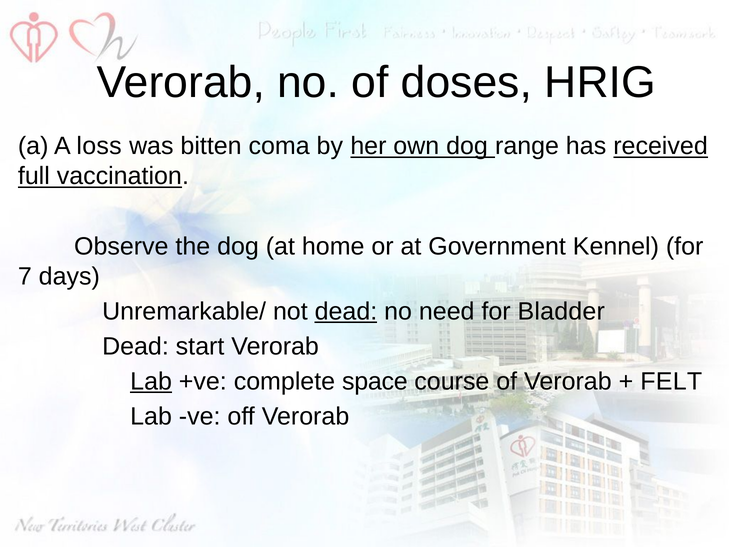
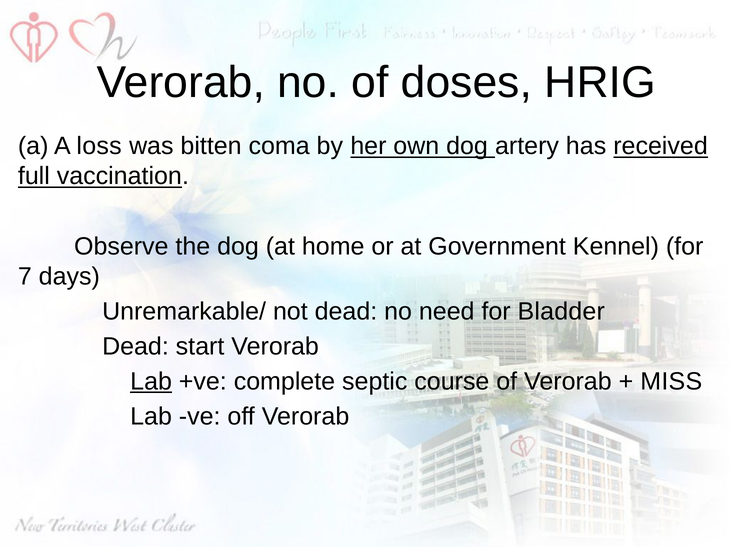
range: range -> artery
dead at (346, 311) underline: present -> none
space: space -> septic
FELT: FELT -> MISS
